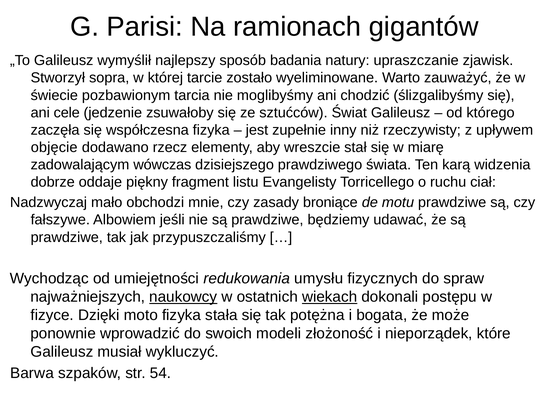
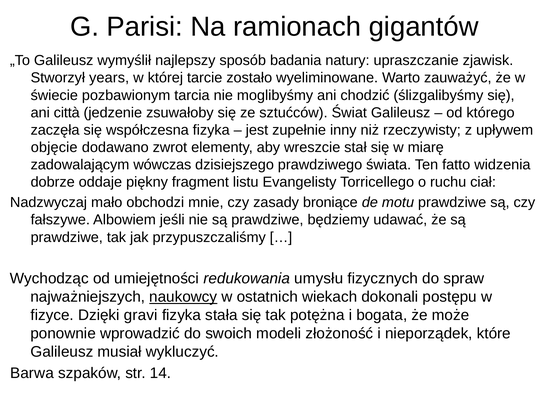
sopra: sopra -> years
cele: cele -> città
rzecz: rzecz -> zwrot
karą: karą -> fatto
wiekach underline: present -> none
moto: moto -> gravi
54: 54 -> 14
